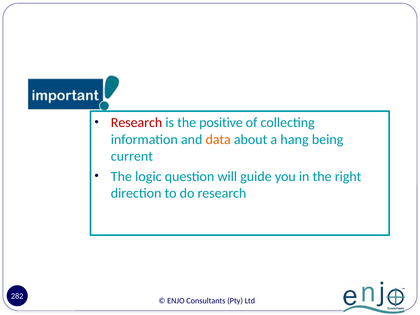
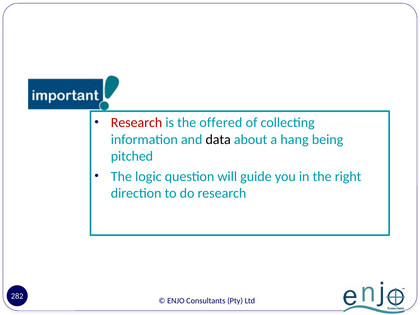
positive: positive -> offered
data colour: orange -> black
current: current -> pitched
